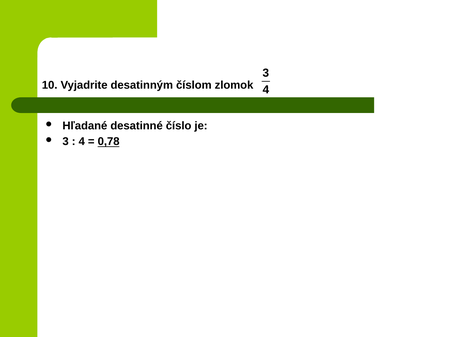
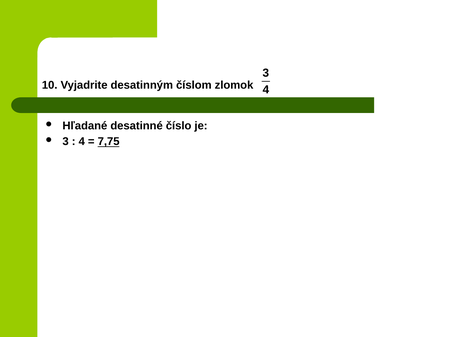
0,78: 0,78 -> 7,75
